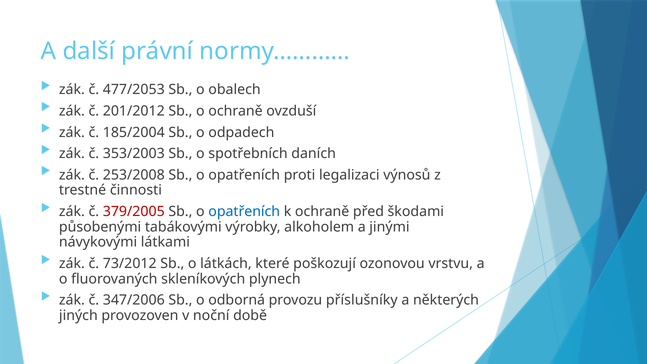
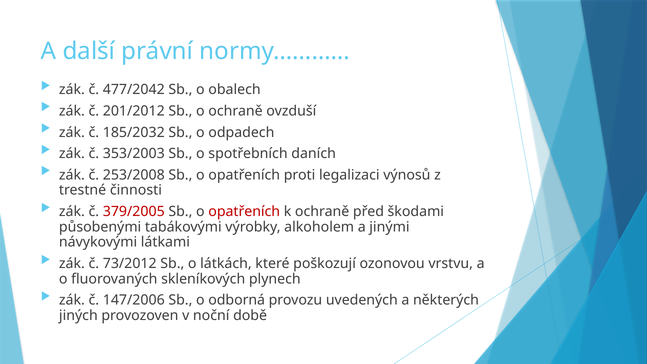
477/2053: 477/2053 -> 477/2042
185/2004: 185/2004 -> 185/2032
opatřeních at (244, 212) colour: blue -> red
347/2006: 347/2006 -> 147/2006
příslušníky: příslušníky -> uvedených
